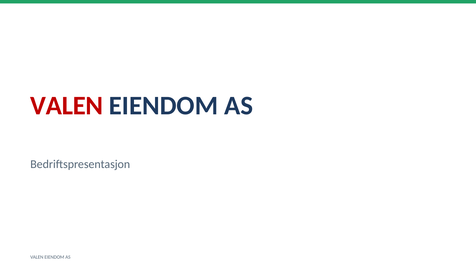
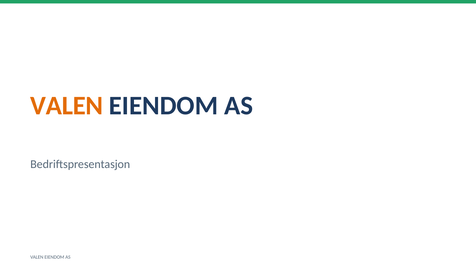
VALEN at (67, 106) colour: red -> orange
